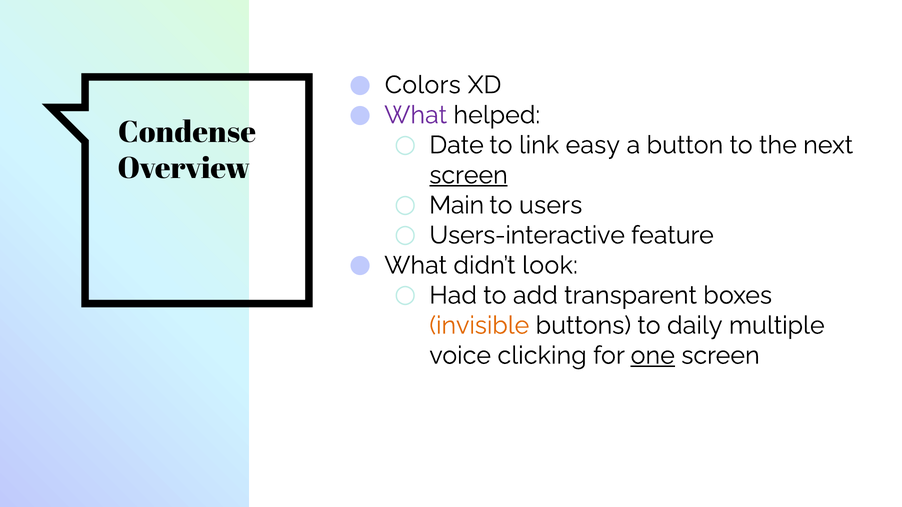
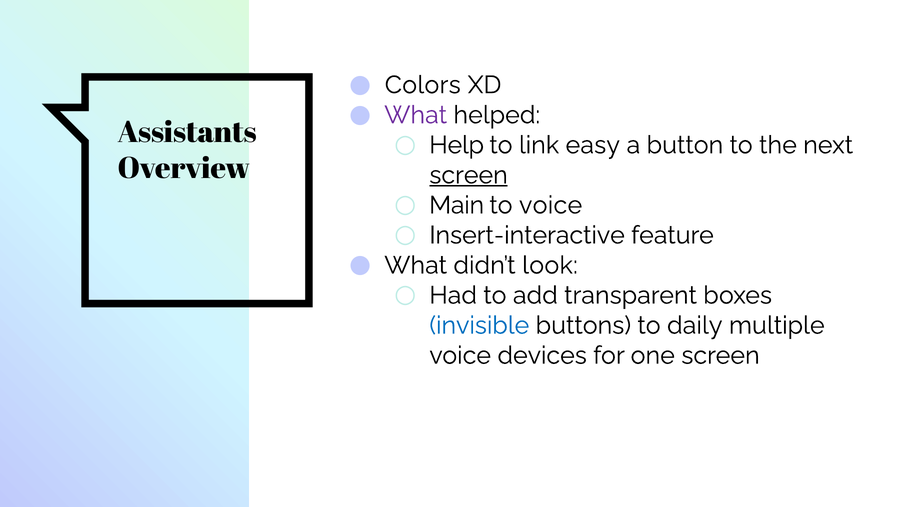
Condense: Condense -> Assistants
Date: Date -> Help
to users: users -> voice
Users-interactive: Users-interactive -> Insert-interactive
invisible colour: orange -> blue
clicking: clicking -> devices
one underline: present -> none
